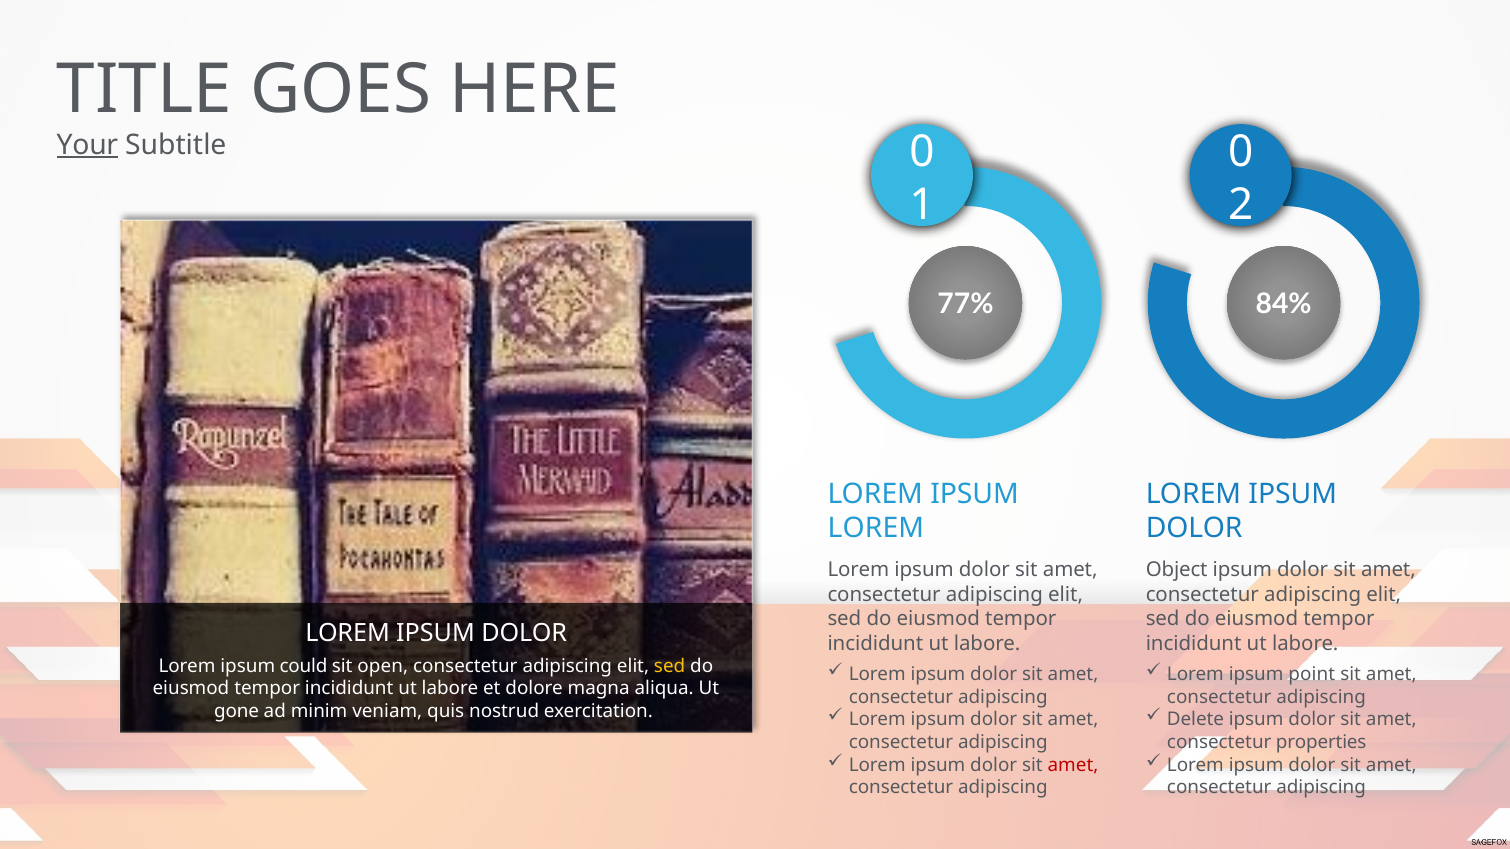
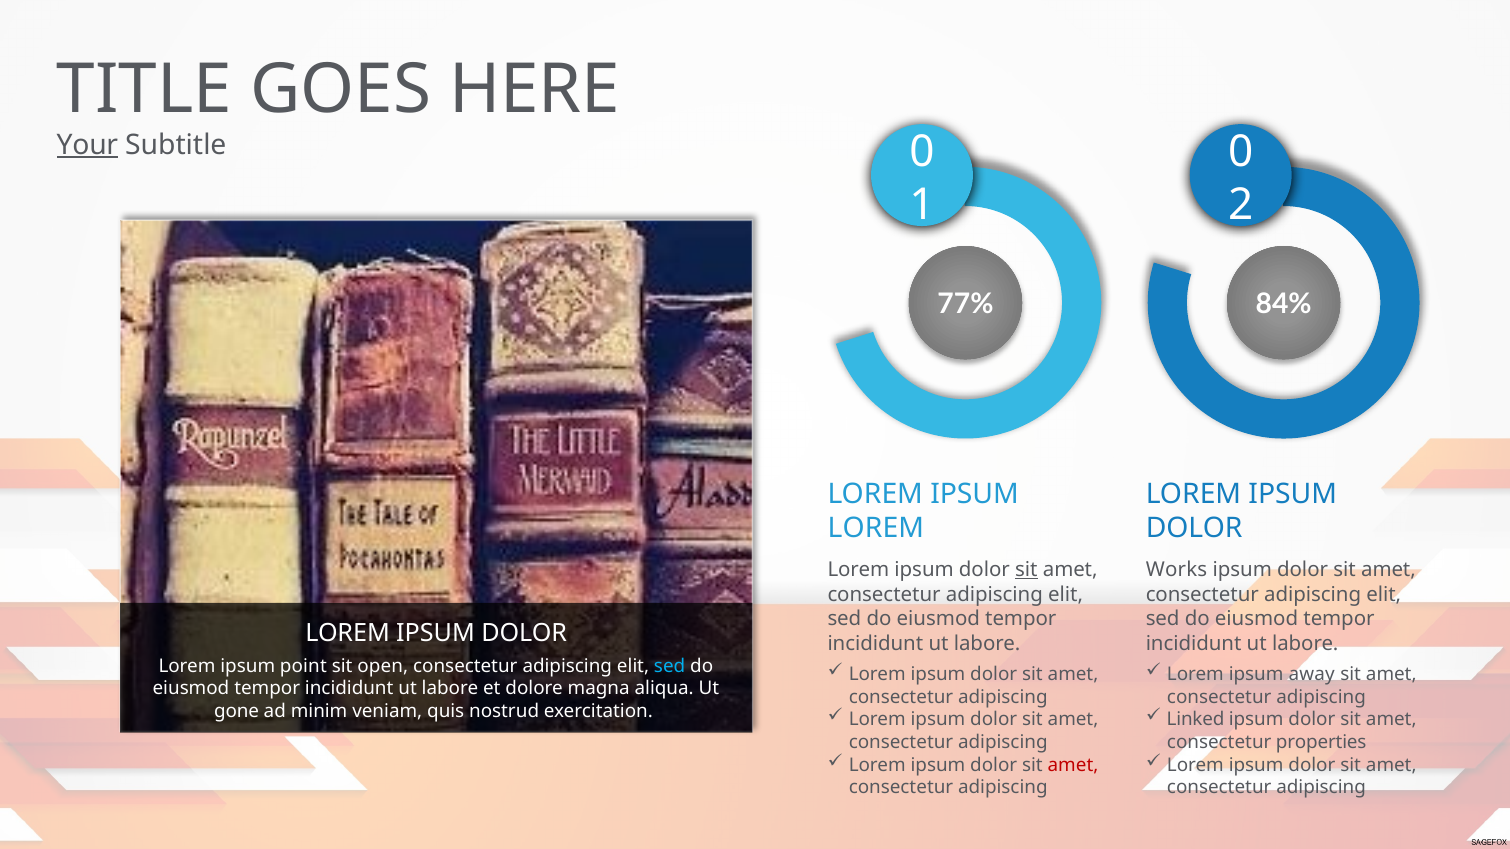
sit at (1026, 570) underline: none -> present
Object: Object -> Works
could: could -> point
sed at (670, 666) colour: yellow -> light blue
point: point -> away
Delete: Delete -> Linked
